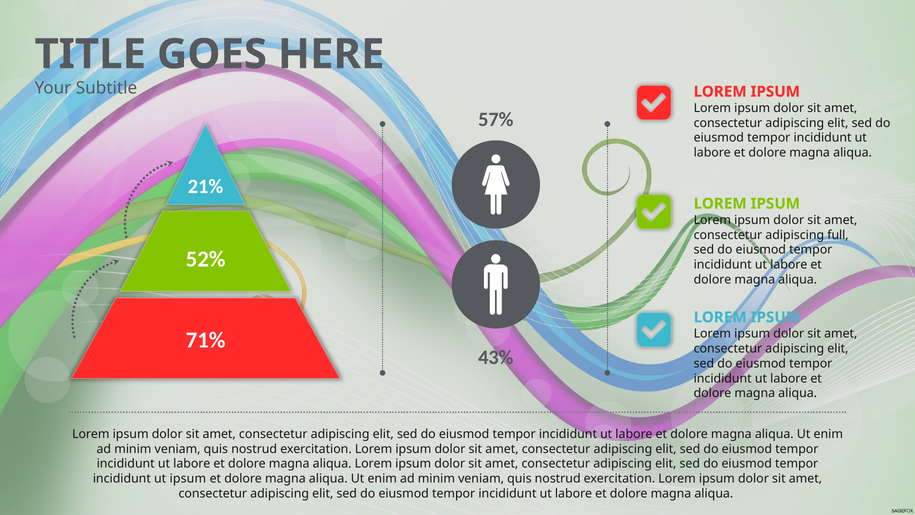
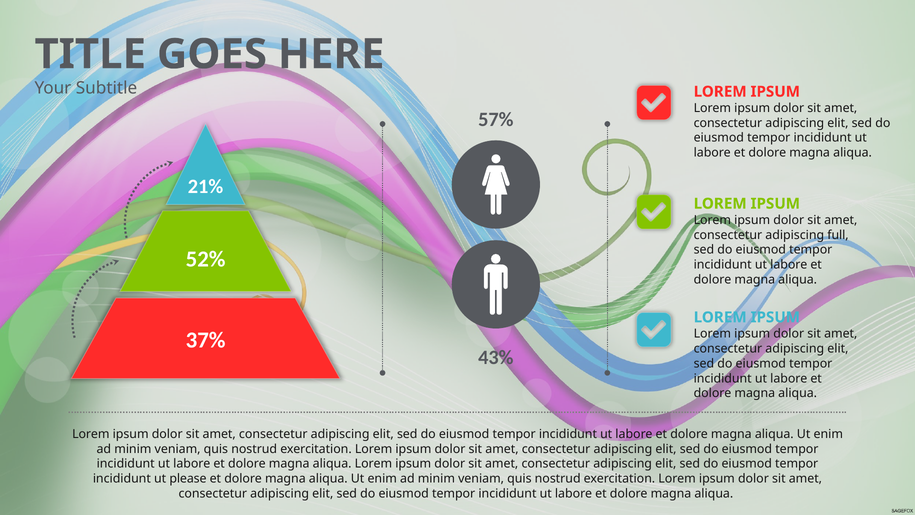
71%: 71% -> 37%
ut ipsum: ipsum -> please
